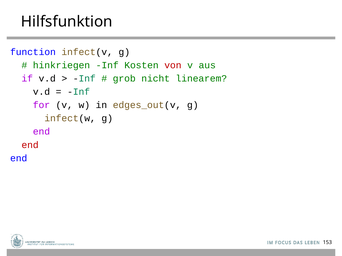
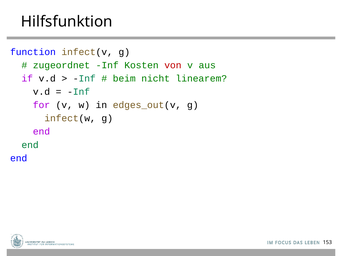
hinkriegen: hinkriegen -> zugeordnet
grob: grob -> beim
end at (30, 145) colour: red -> green
